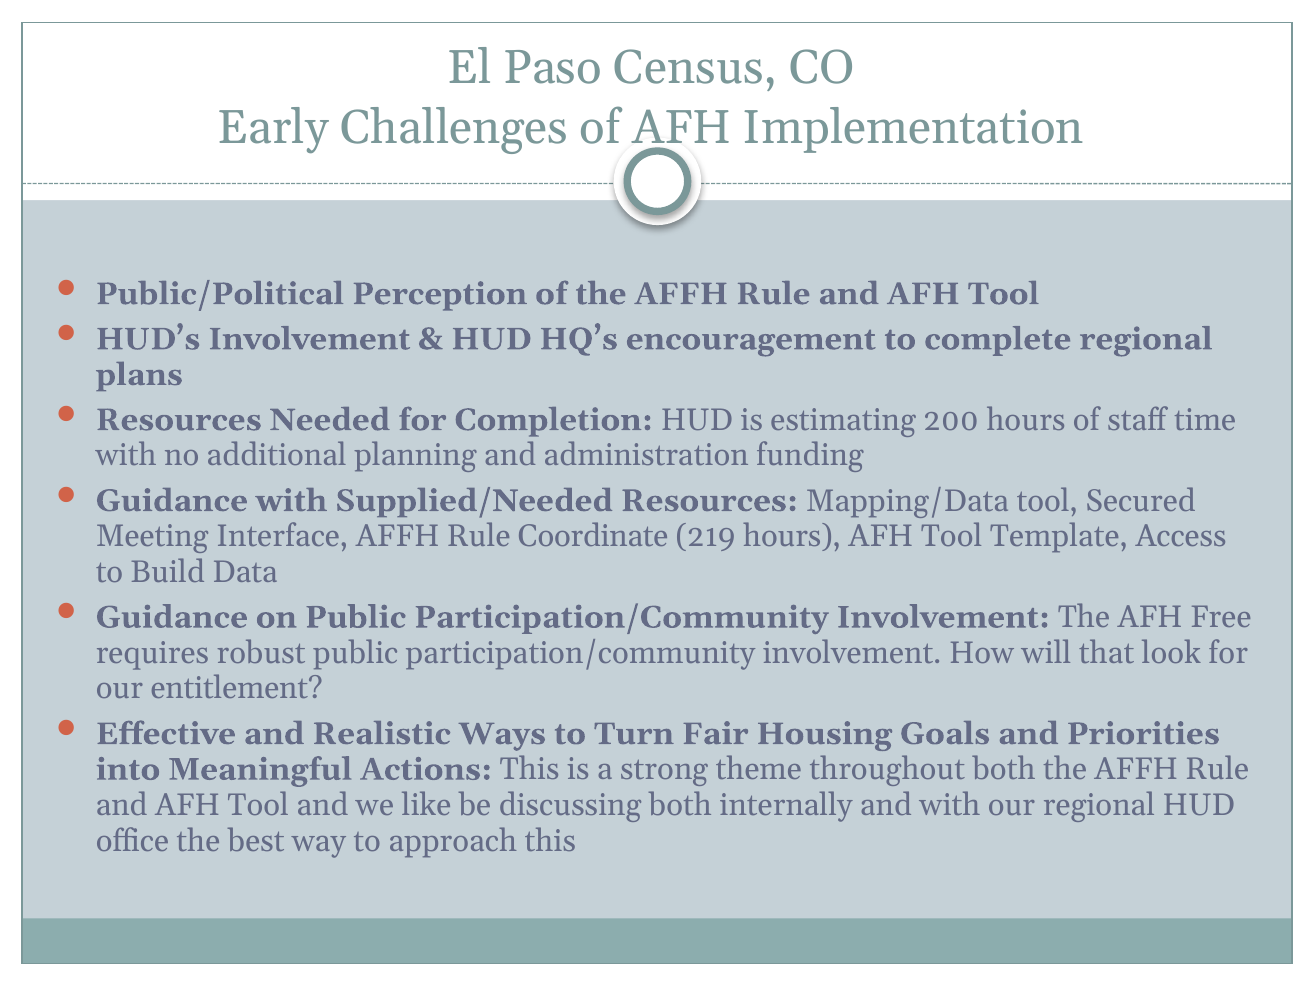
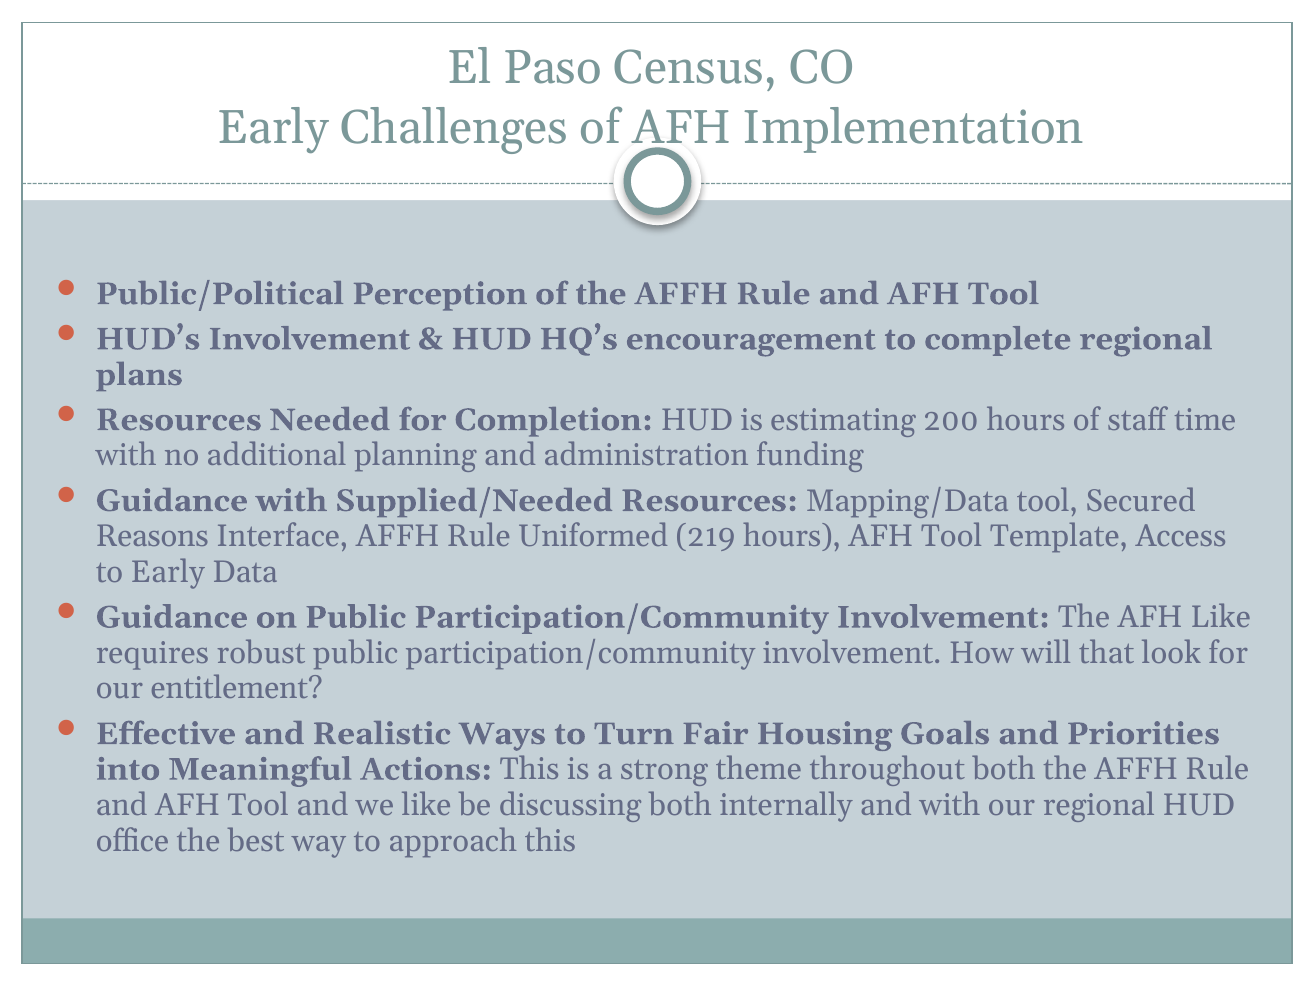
Meeting: Meeting -> Reasons
Coordinate: Coordinate -> Uniformed
to Build: Build -> Early
AFH Free: Free -> Like
